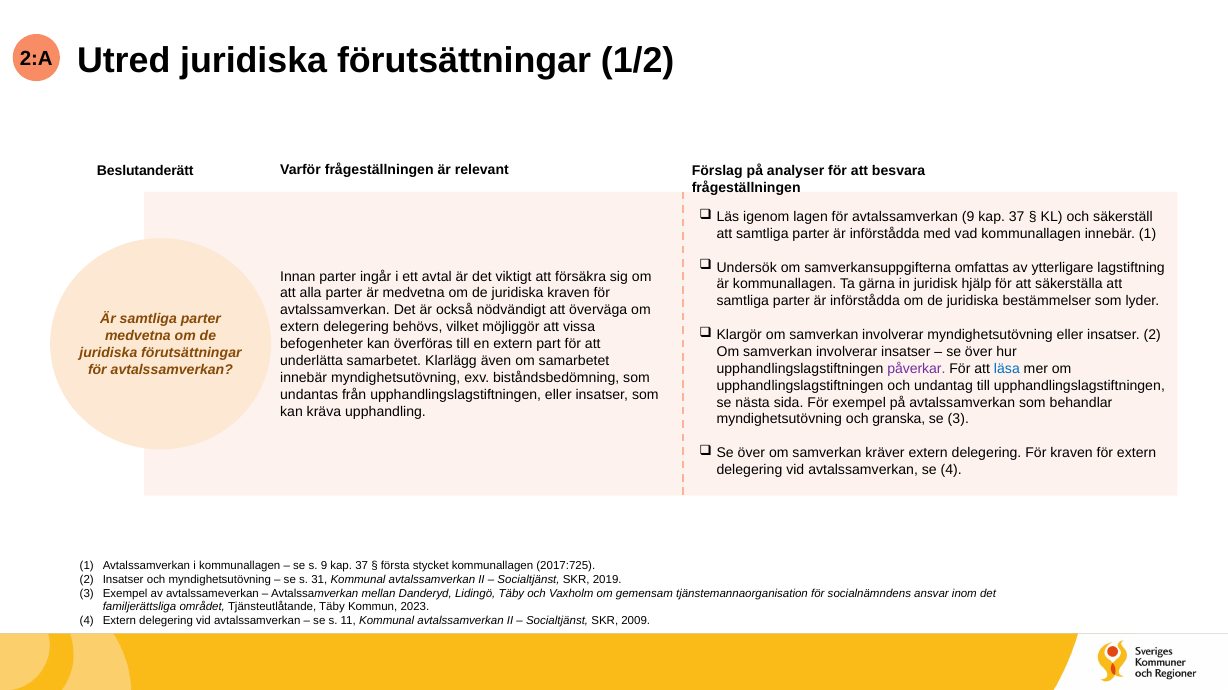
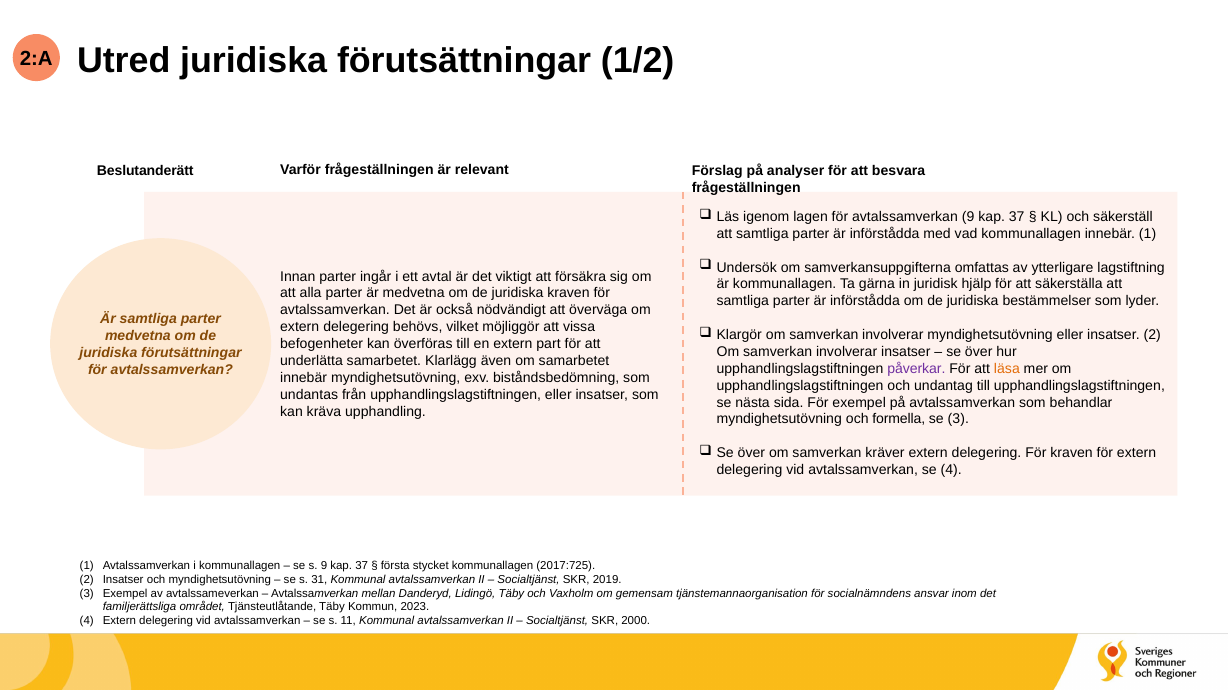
läsa colour: blue -> orange
granska: granska -> formella
2009: 2009 -> 2000
